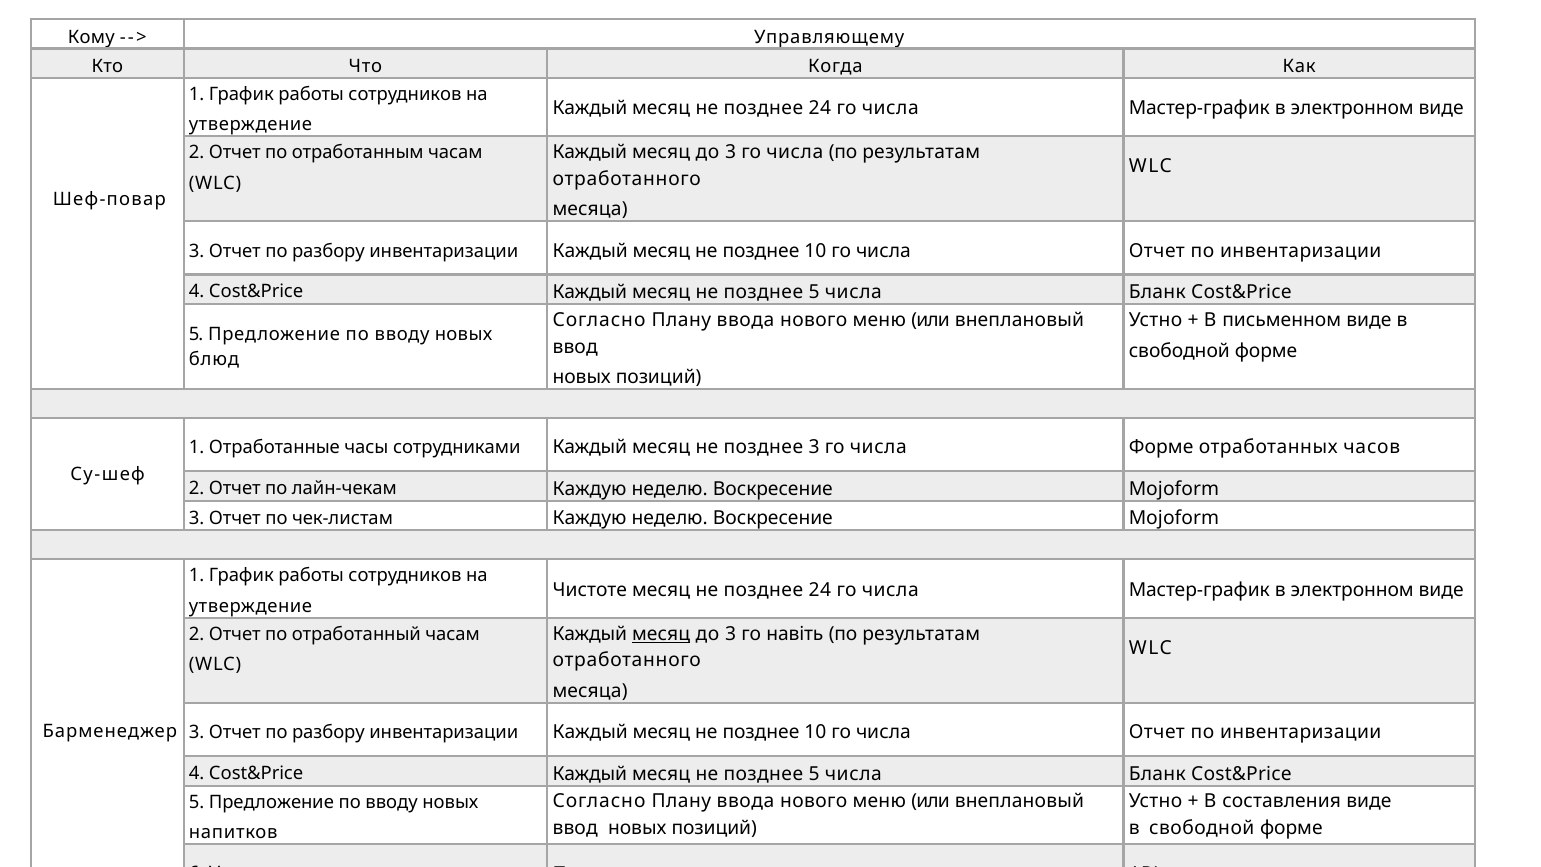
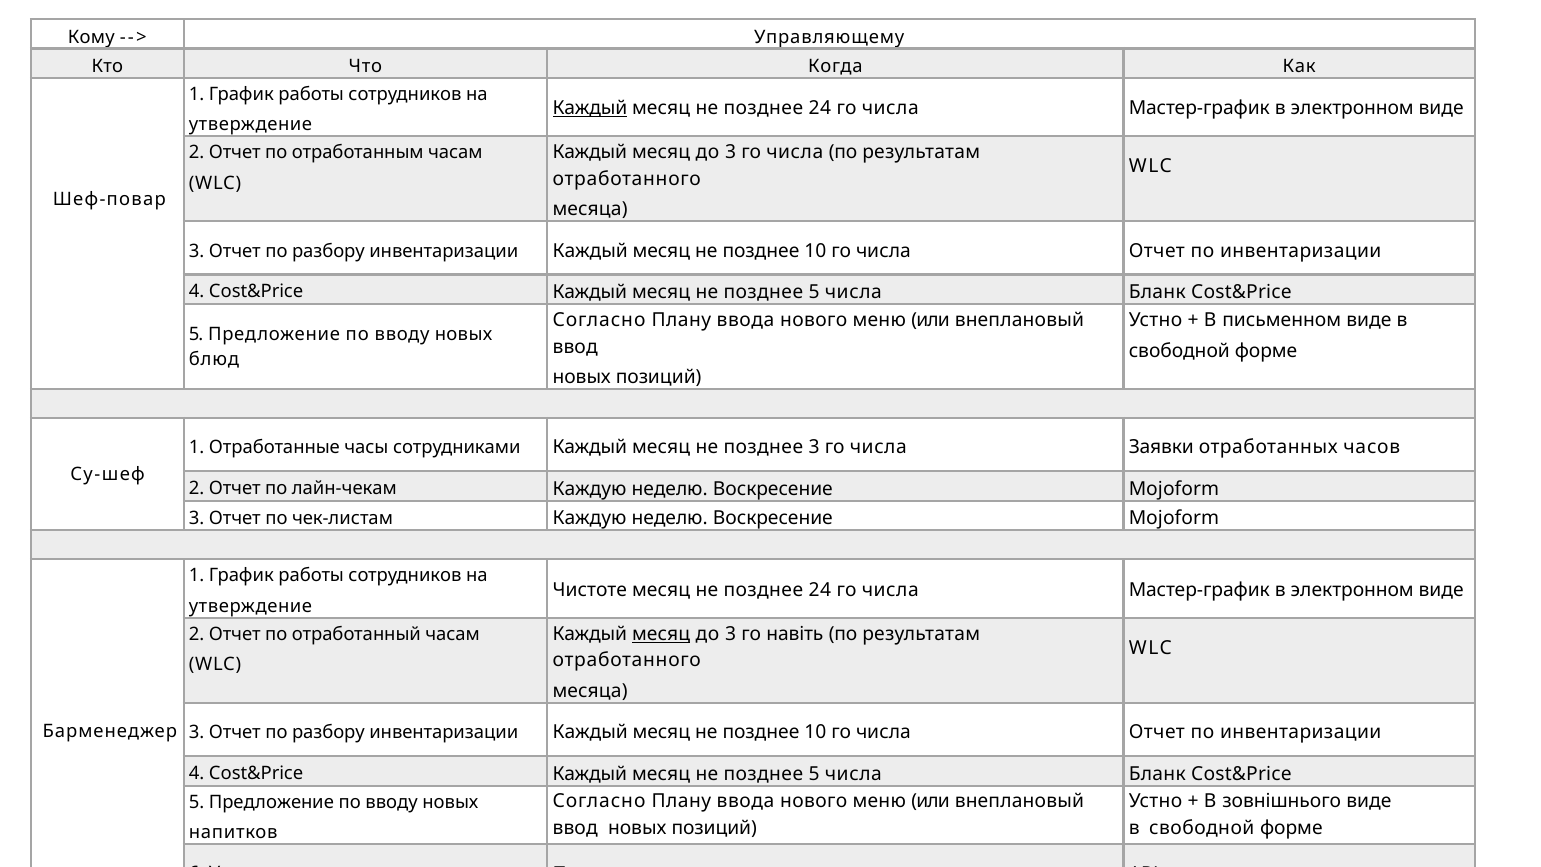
Каждый at (590, 108) underline: none -> present
числа Форме: Форме -> Заявки
составления: составления -> зовнішнього
